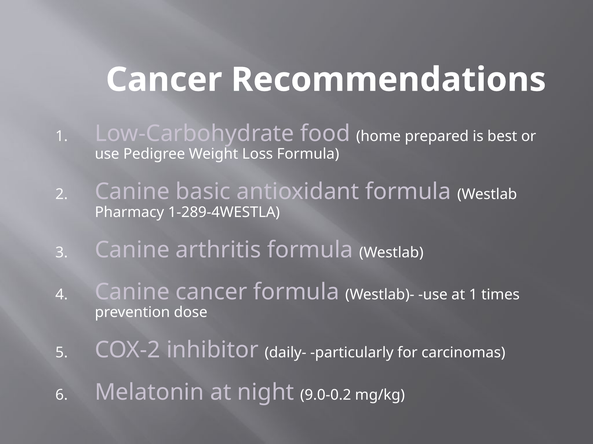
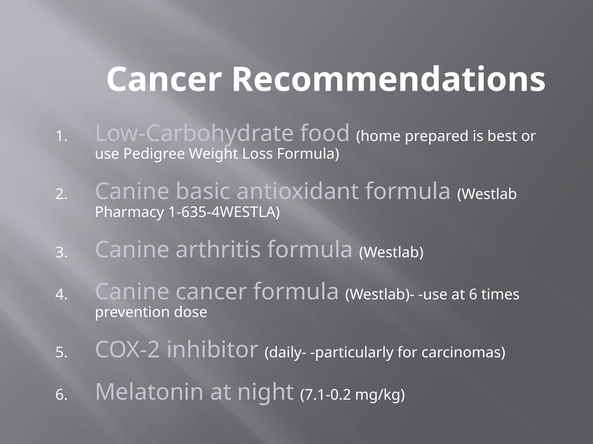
1-289-4WESTLA: 1-289-4WESTLA -> 1-635-4WESTLA
at 1: 1 -> 6
9.0-0.2: 9.0-0.2 -> 7.1-0.2
